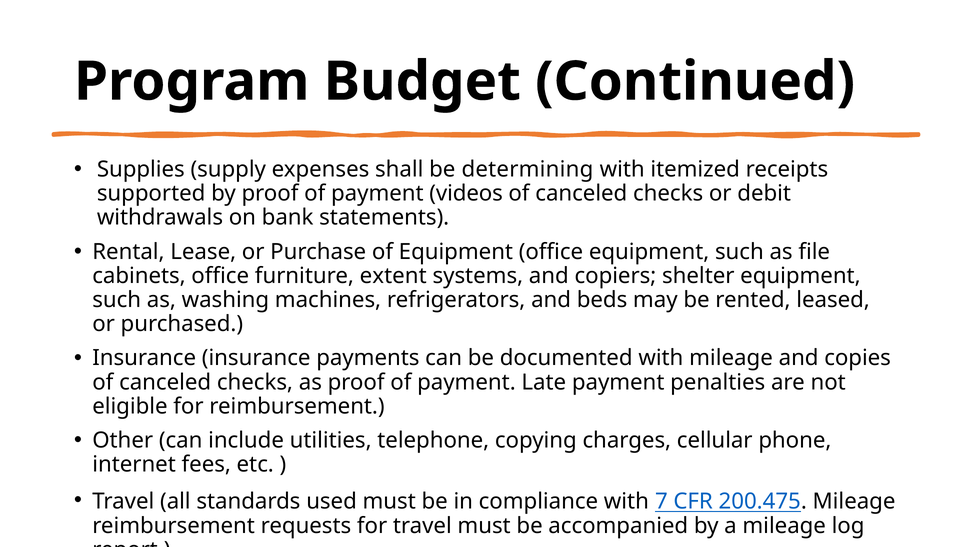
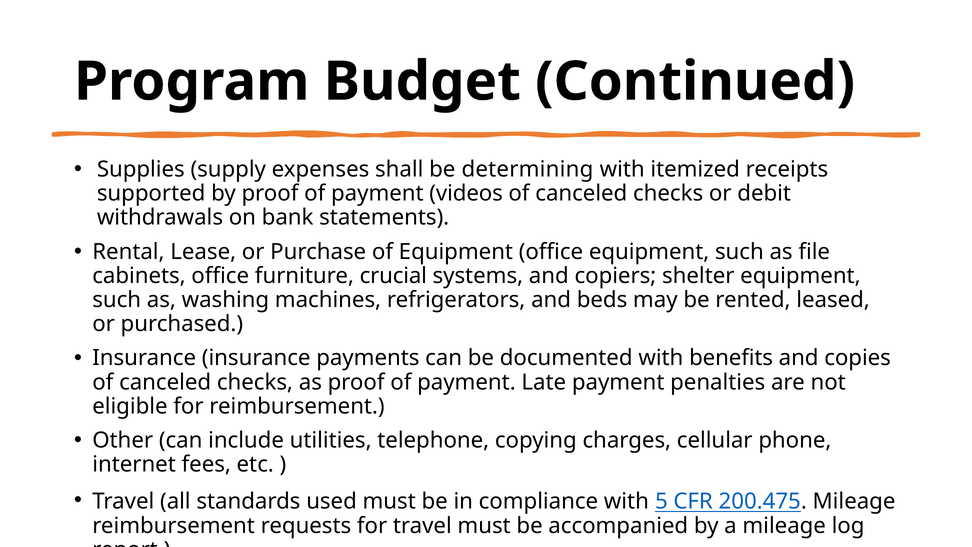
extent: extent -> crucial
with mileage: mileage -> benefits
7: 7 -> 5
